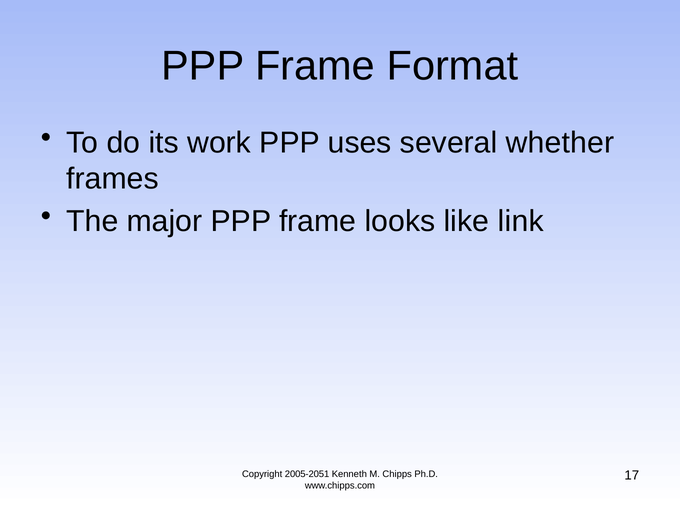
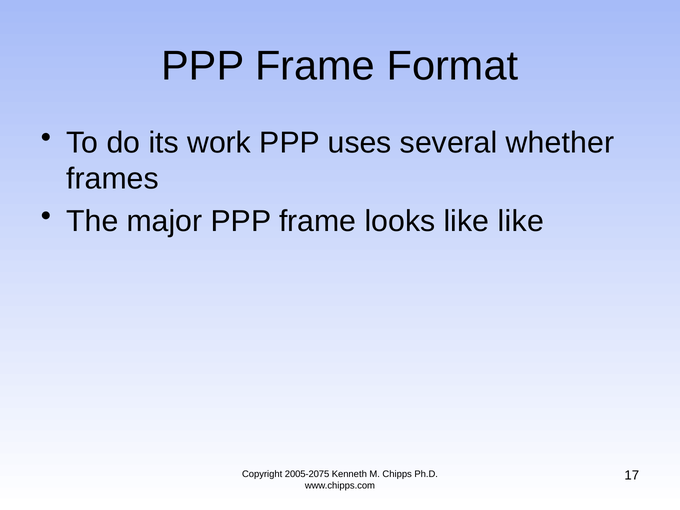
like link: link -> like
2005-2051: 2005-2051 -> 2005-2075
